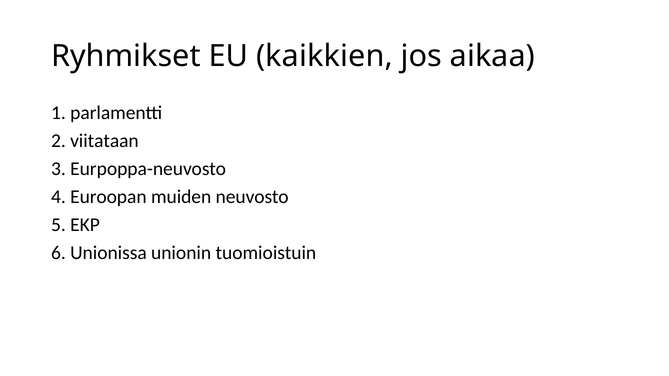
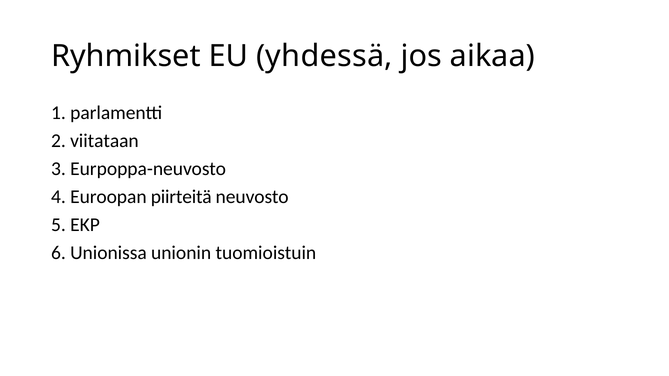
kaikkien: kaikkien -> yhdessä
muiden: muiden -> piirteitä
